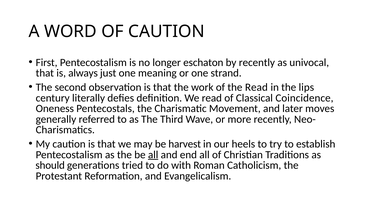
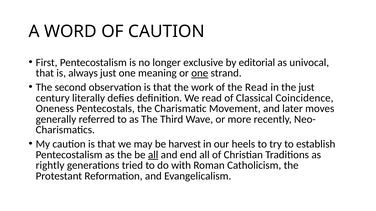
eschaton: eschaton -> exclusive
by recently: recently -> editorial
one at (200, 73) underline: none -> present
the lips: lips -> just
should: should -> rightly
